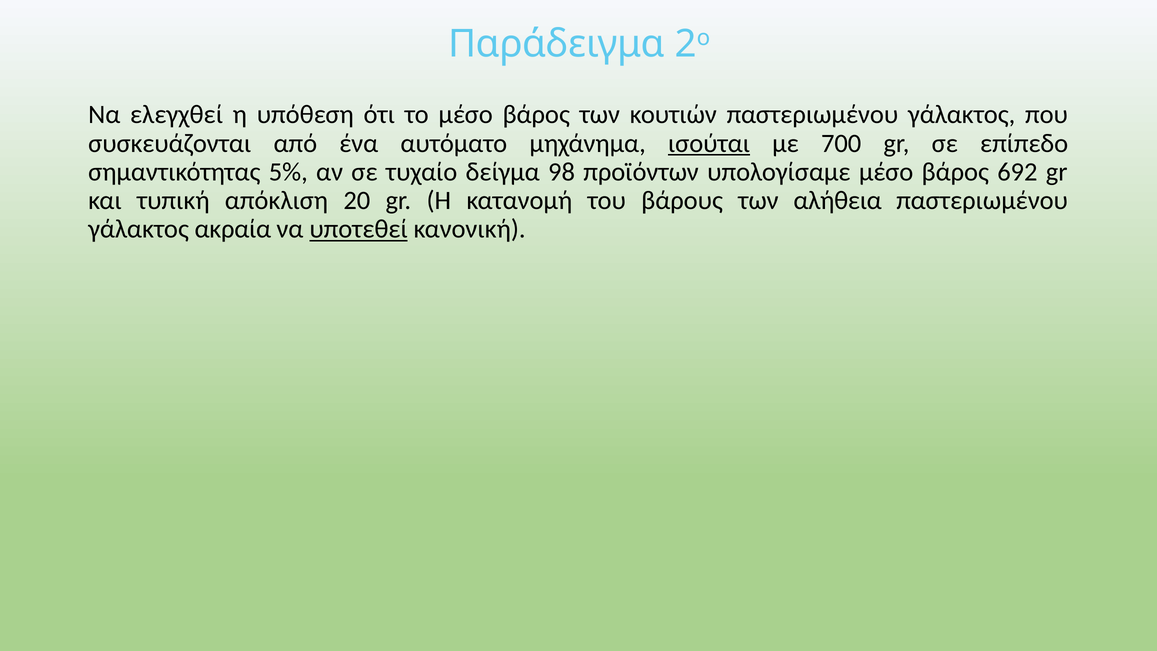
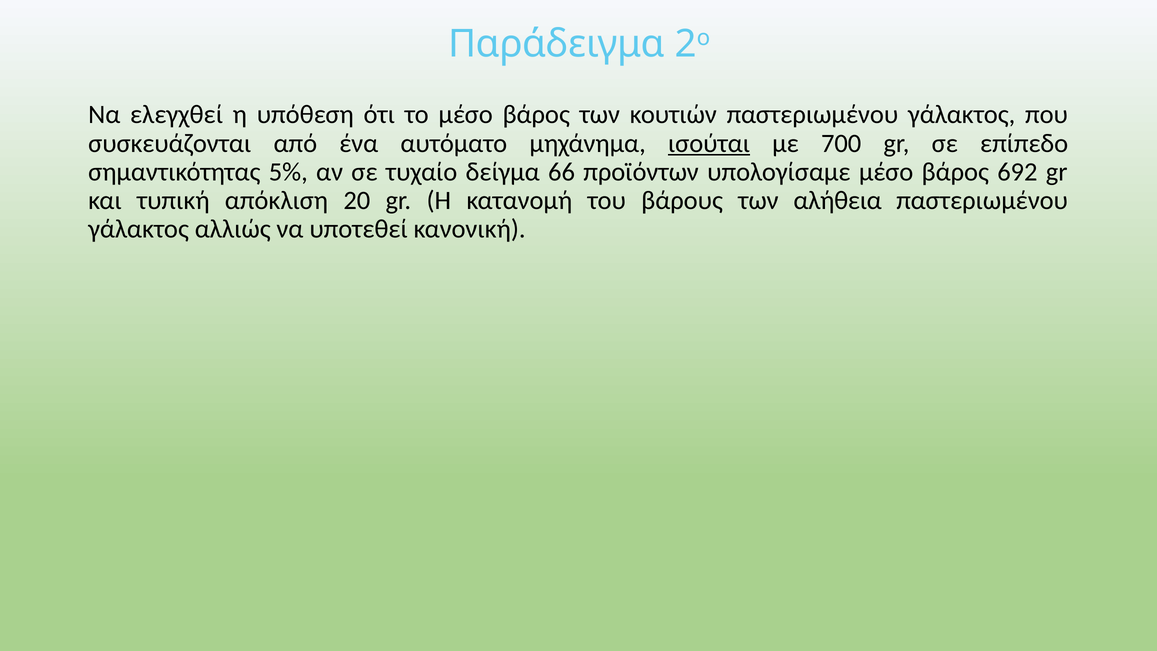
98: 98 -> 66
ακραία: ακραία -> αλλιώς
υποτεθεί underline: present -> none
